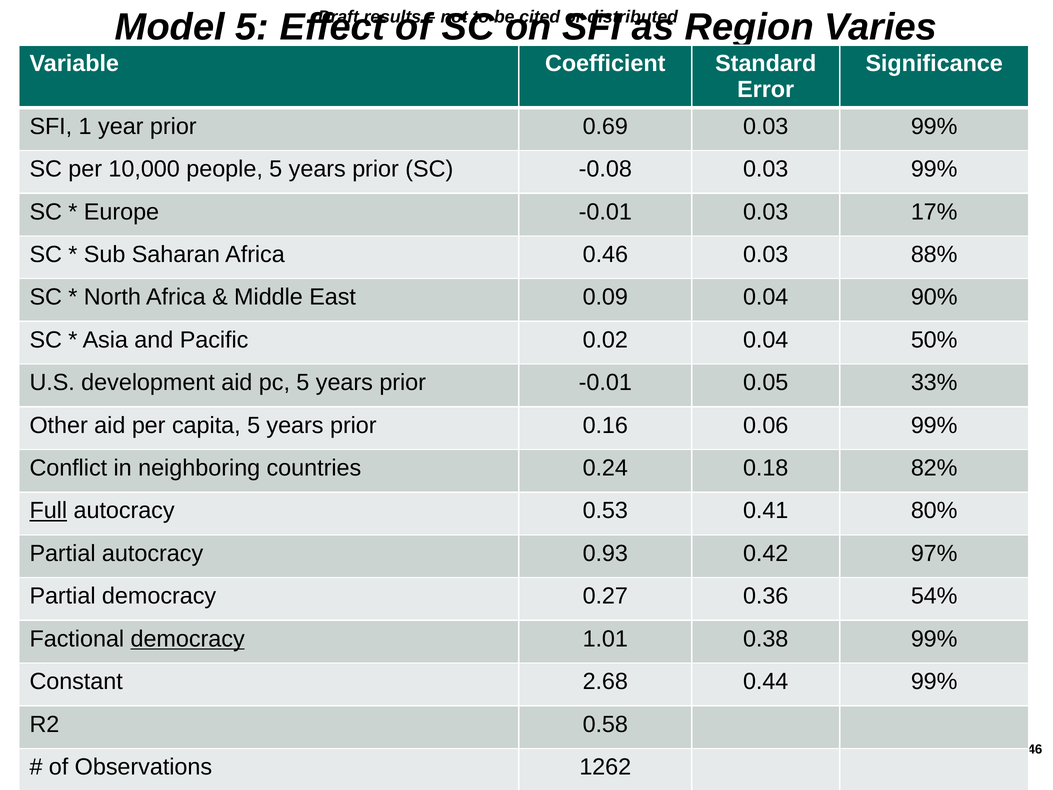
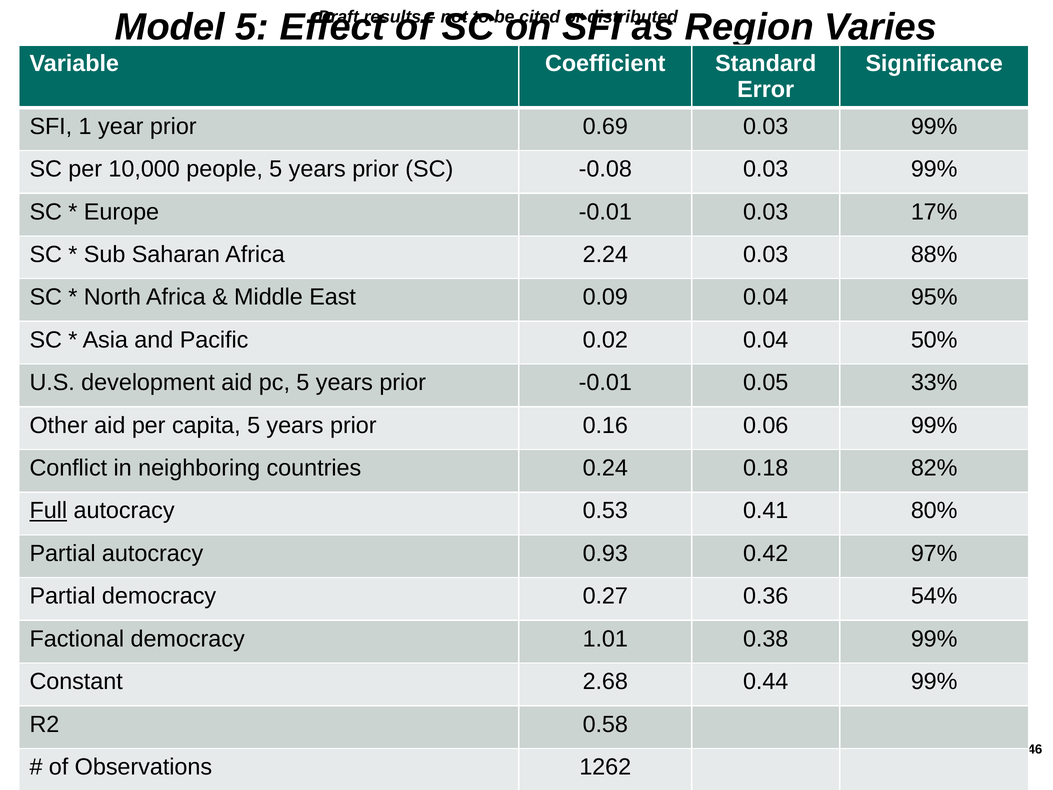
0.46: 0.46 -> 2.24
90%: 90% -> 95%
democracy at (188, 639) underline: present -> none
